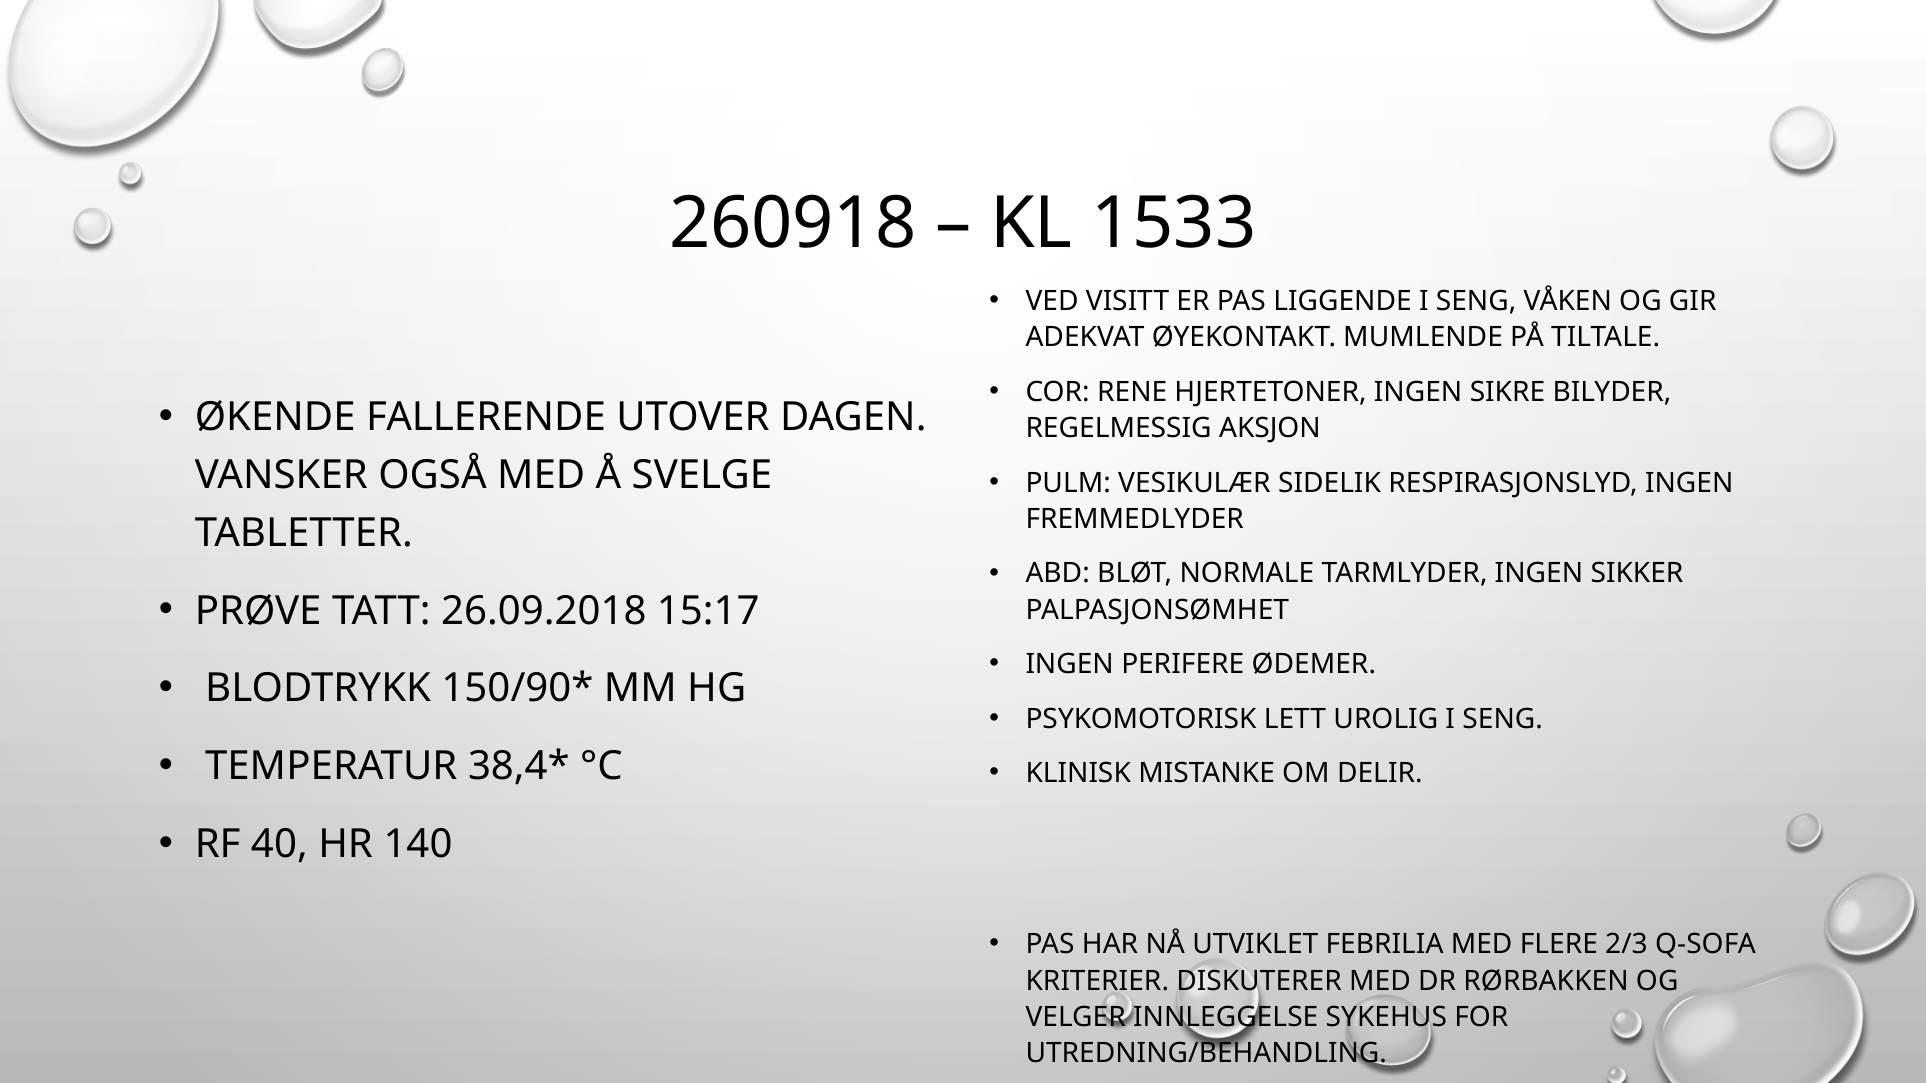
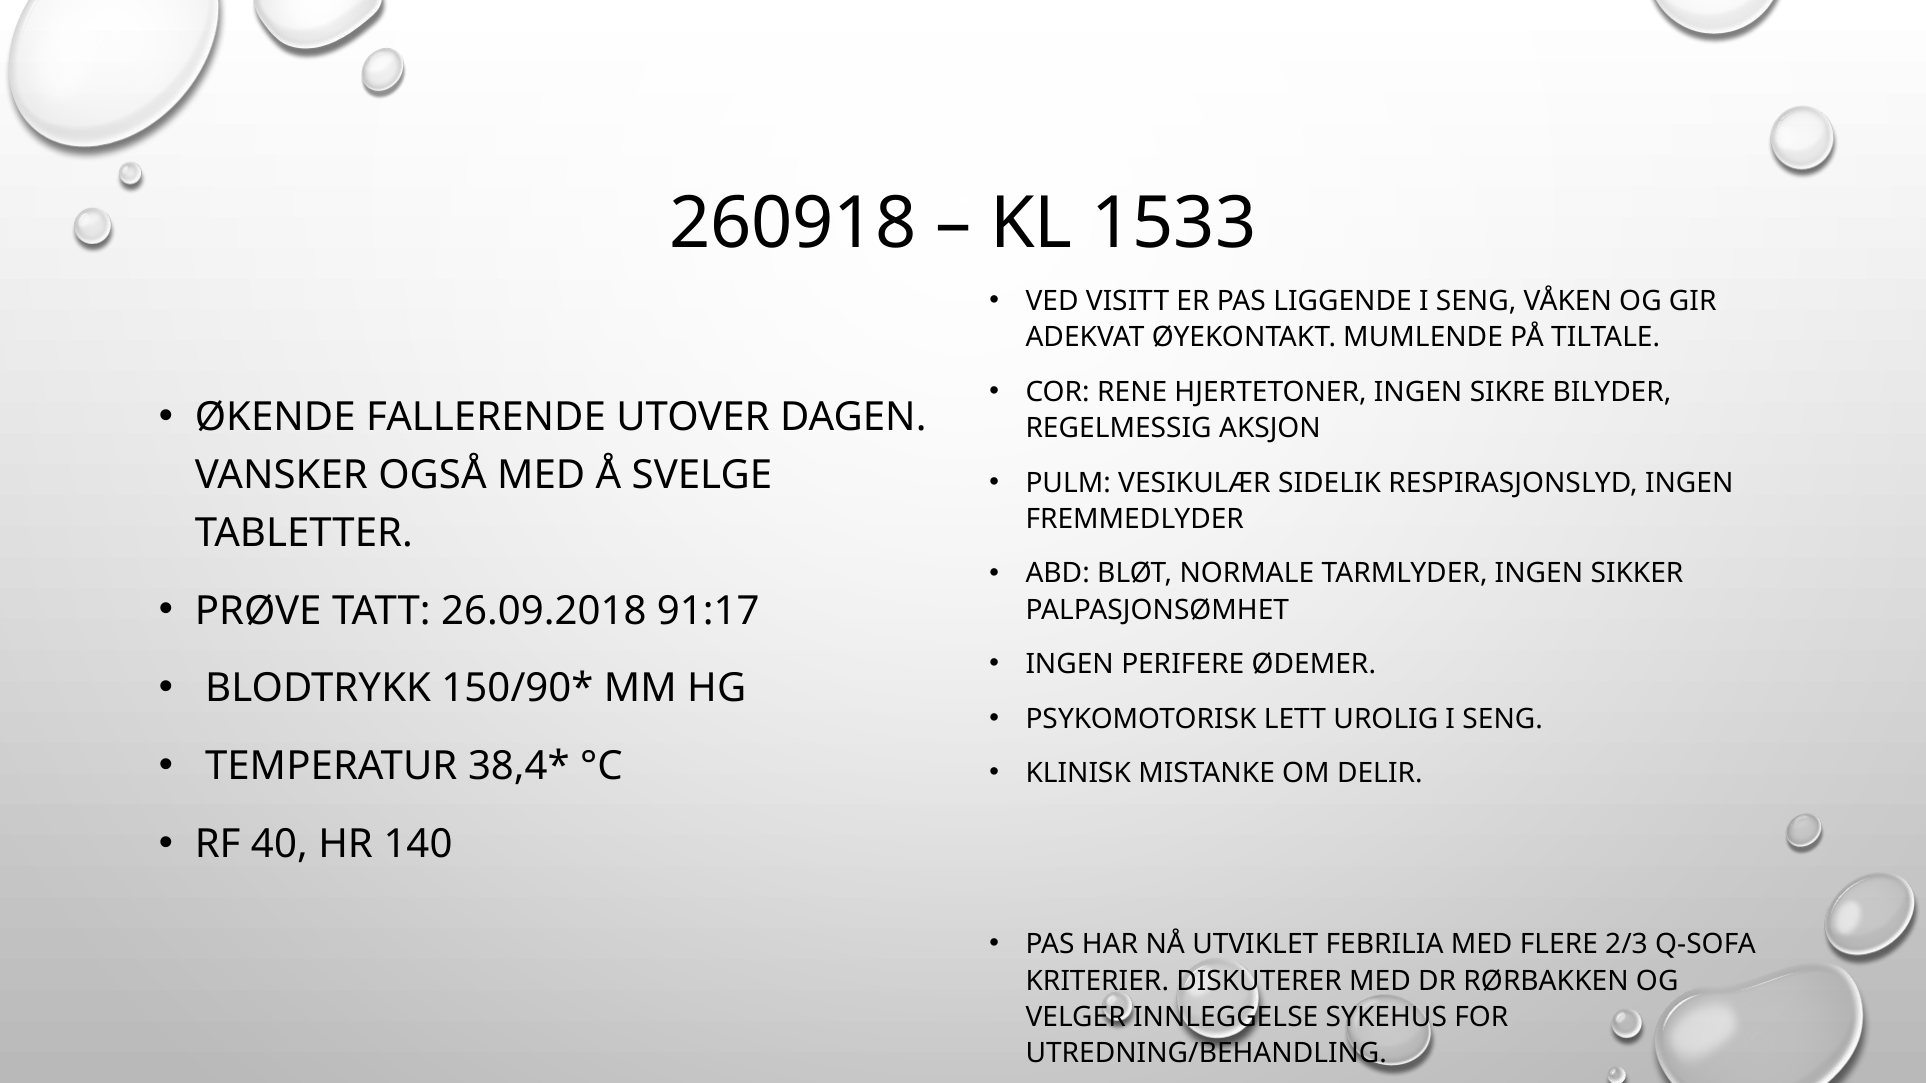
15:17: 15:17 -> 91:17
